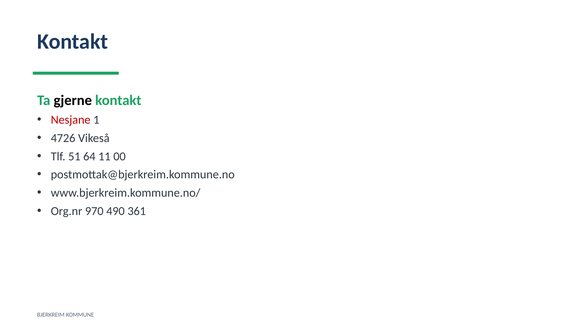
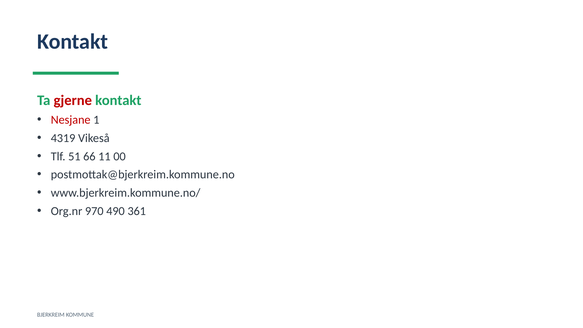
gjerne colour: black -> red
4726: 4726 -> 4319
64: 64 -> 66
